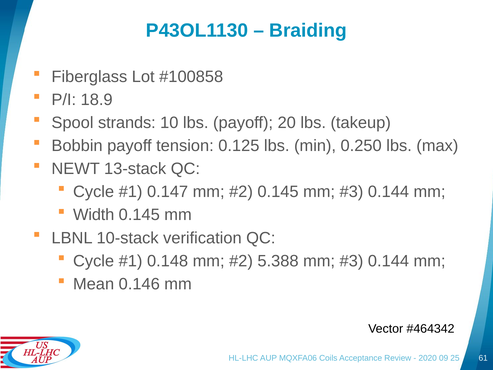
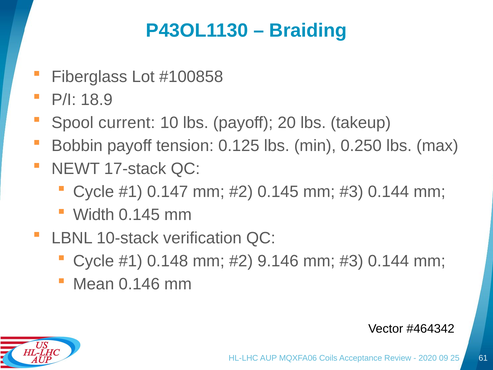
strands: strands -> current
13-stack: 13-stack -> 17-stack
5.388: 5.388 -> 9.146
